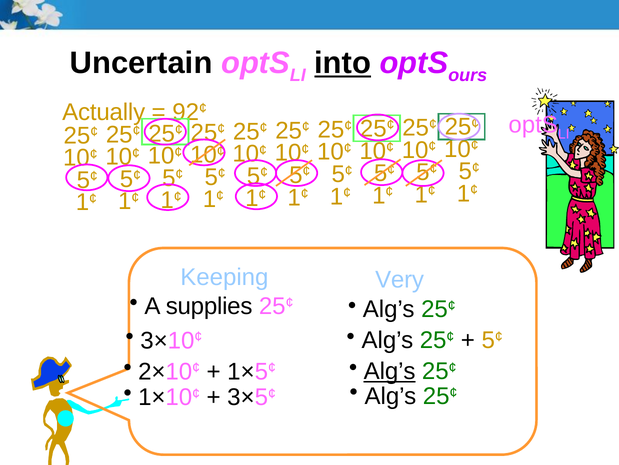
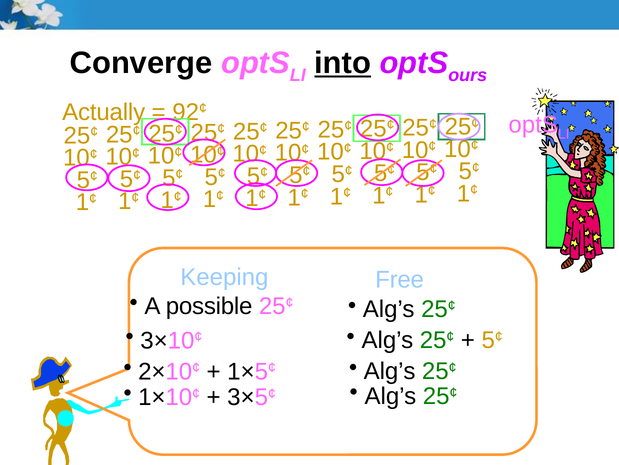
Uncertain: Uncertain -> Converge
Very: Very -> Free
supplies: supplies -> possible
Alg’s at (390, 371) underline: present -> none
